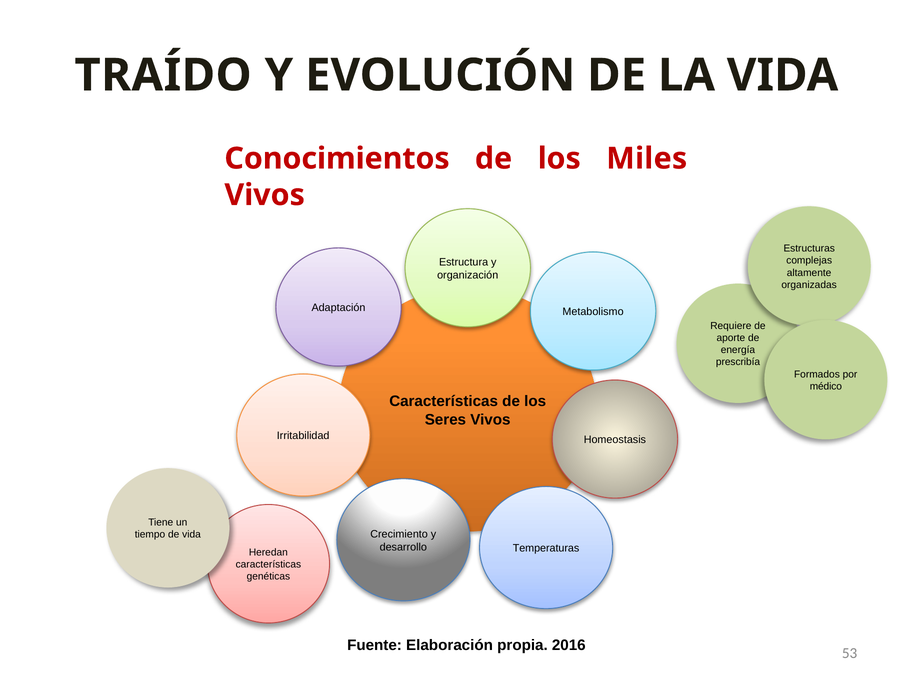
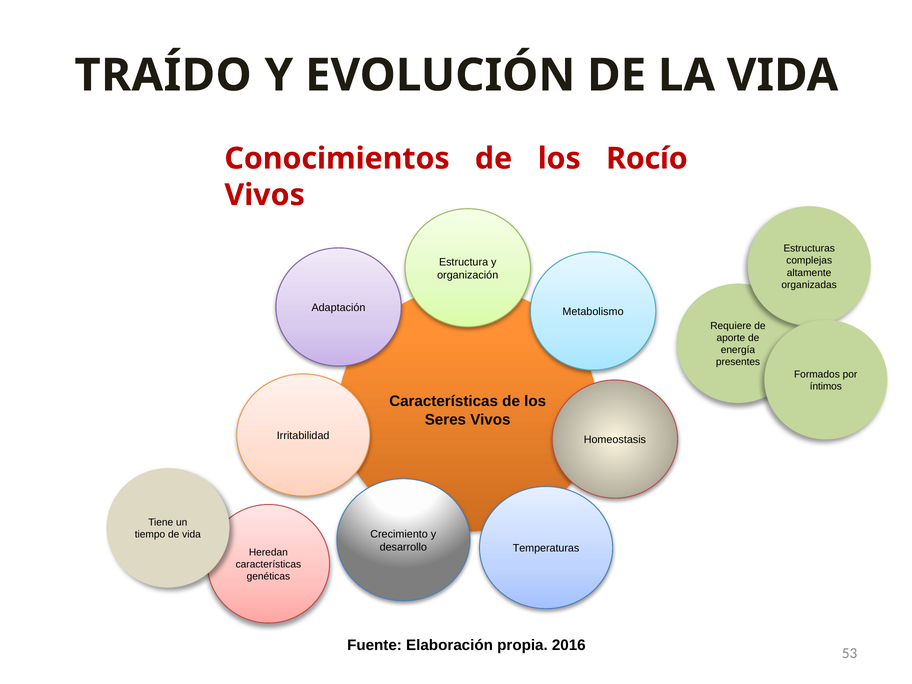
Miles: Miles -> Rocío
prescribía: prescribía -> presentes
médico: médico -> íntimos
